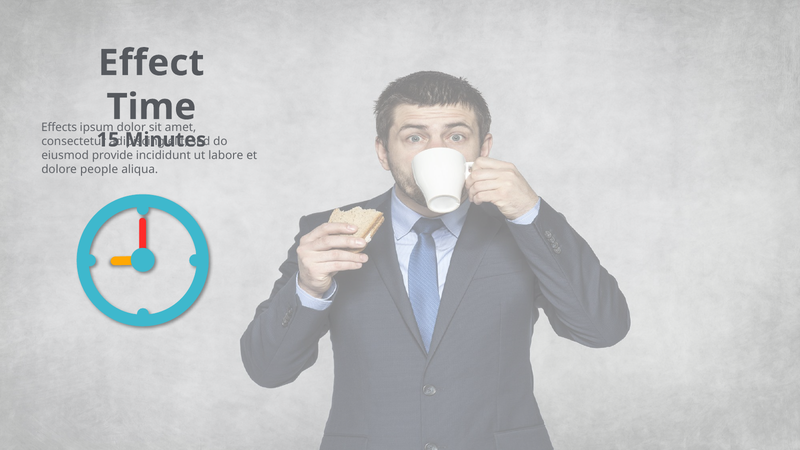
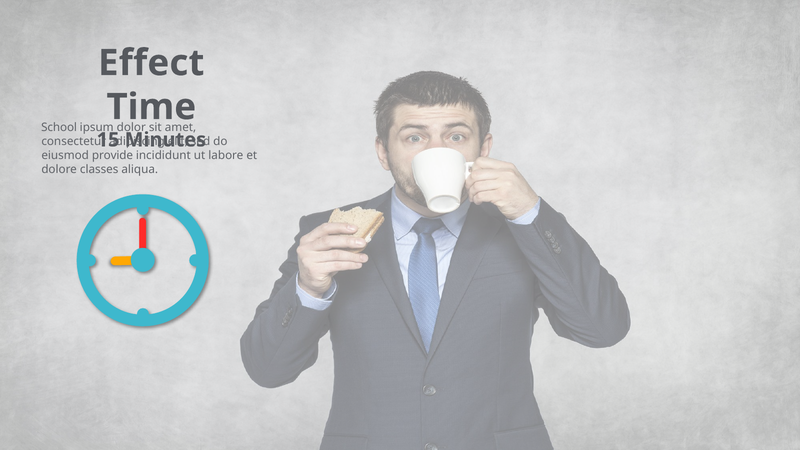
Effects: Effects -> School
people: people -> classes
